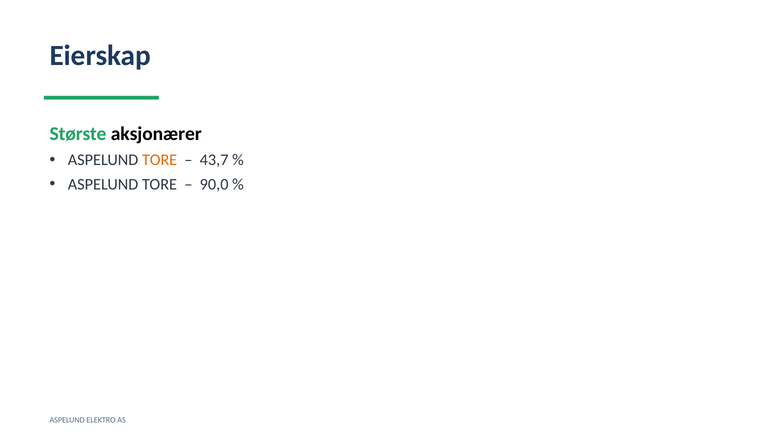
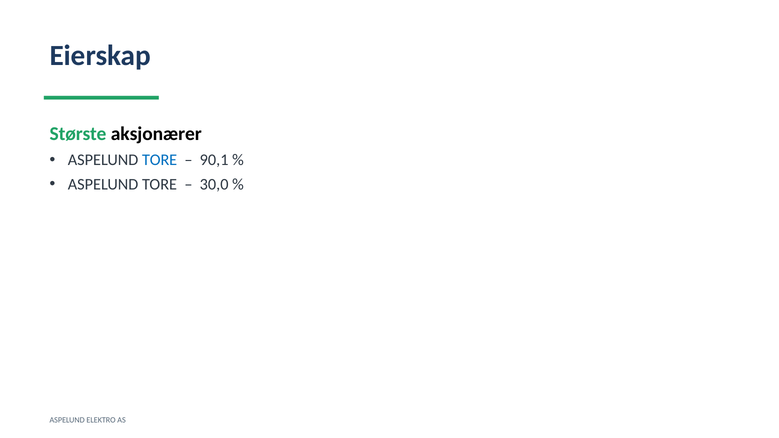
TORE at (160, 160) colour: orange -> blue
43,7: 43,7 -> 90,1
90,0: 90,0 -> 30,0
